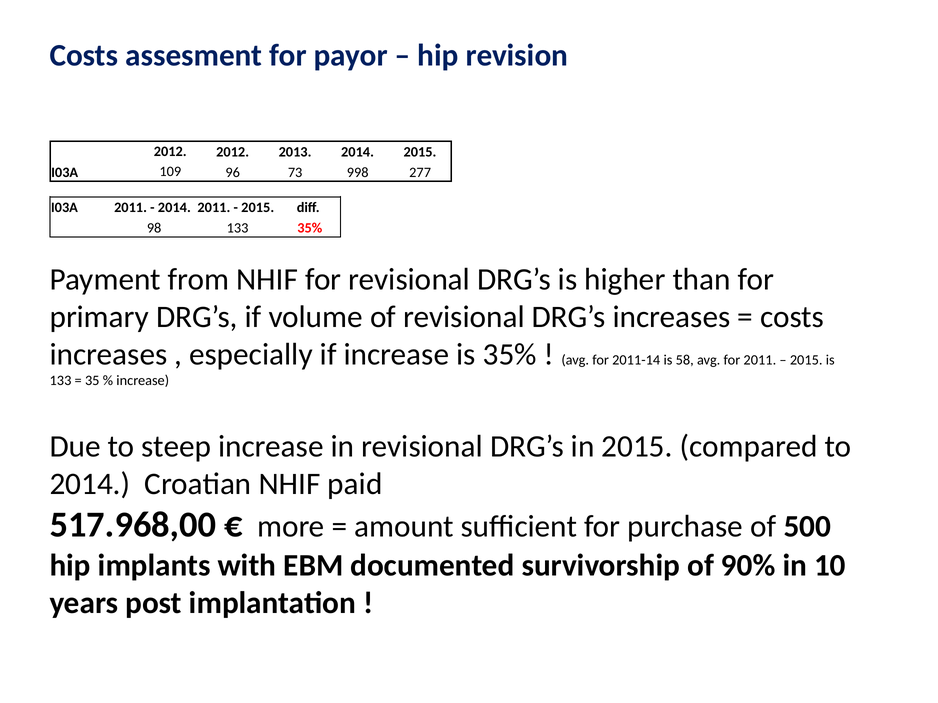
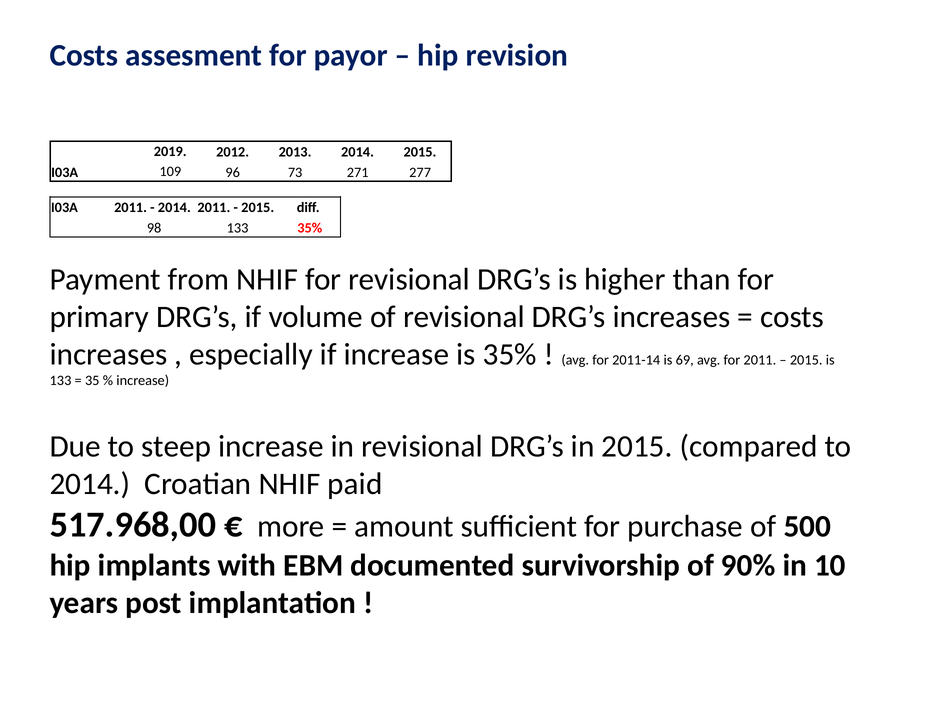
2012 at (170, 152): 2012 -> 2019
998: 998 -> 271
58: 58 -> 69
